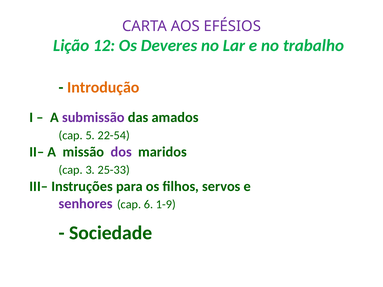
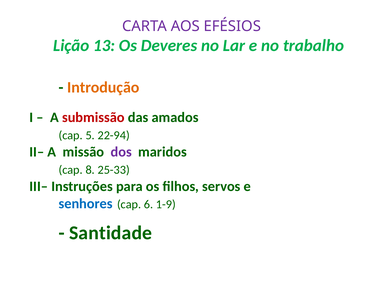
12: 12 -> 13
submissão colour: purple -> red
22-54: 22-54 -> 22-94
3: 3 -> 8
senhores colour: purple -> blue
Sociedade: Sociedade -> Santidade
